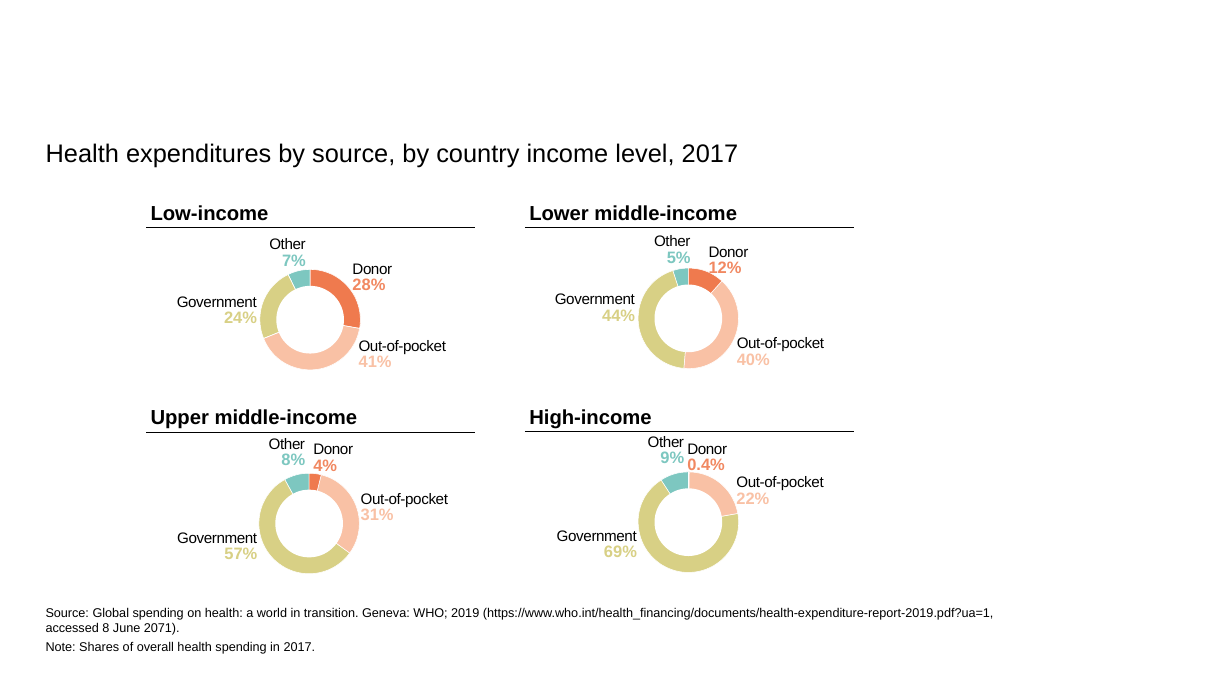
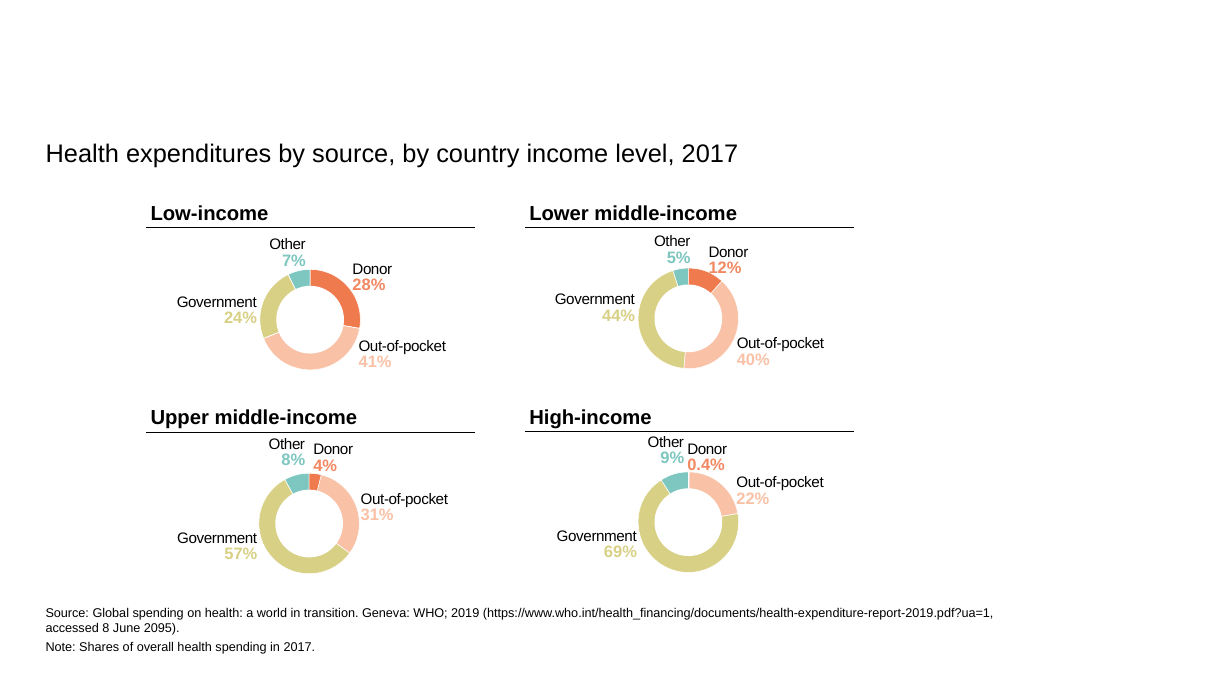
2071: 2071 -> 2095
